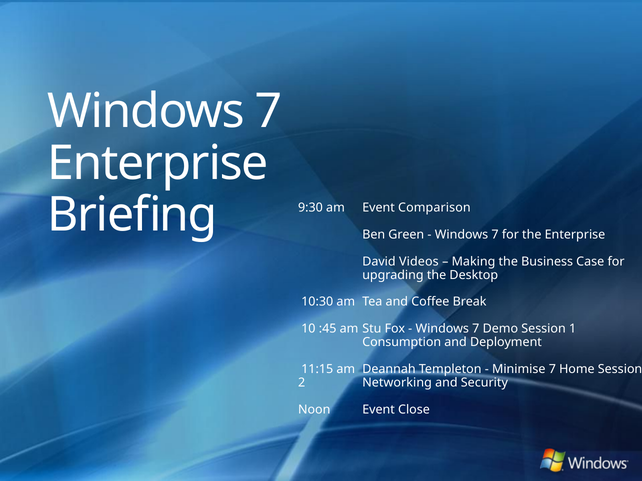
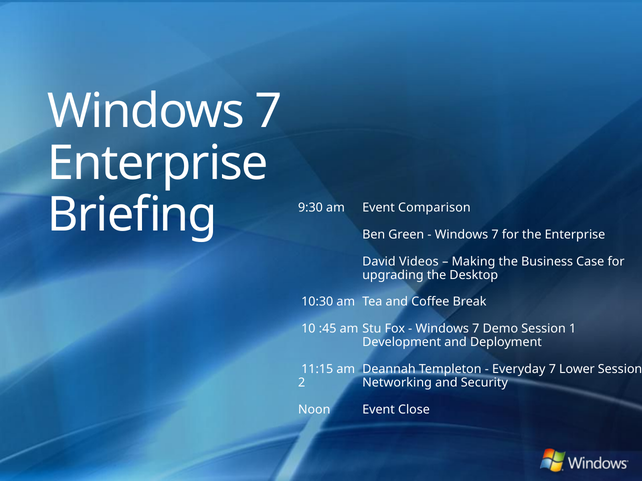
Consumption: Consumption -> Development
Minimise: Minimise -> Everyday
Home: Home -> Lower
